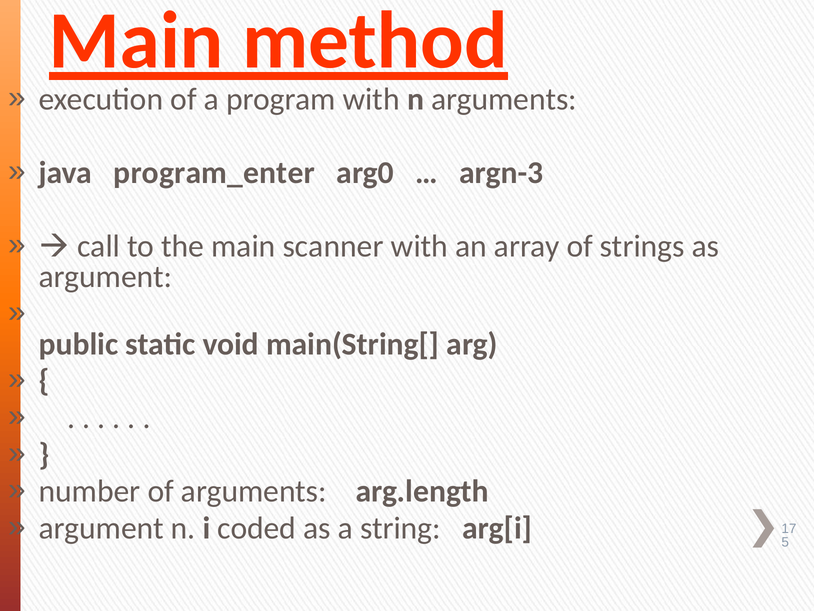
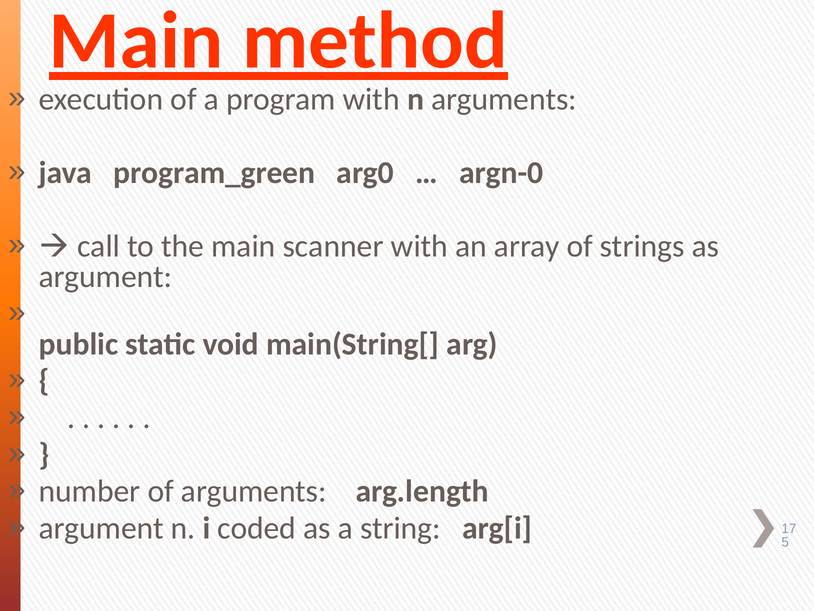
program_enter: program_enter -> program_green
argn-3: argn-3 -> argn-0
